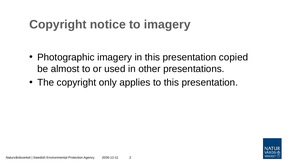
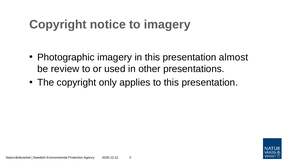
copied: copied -> almost
almost: almost -> review
